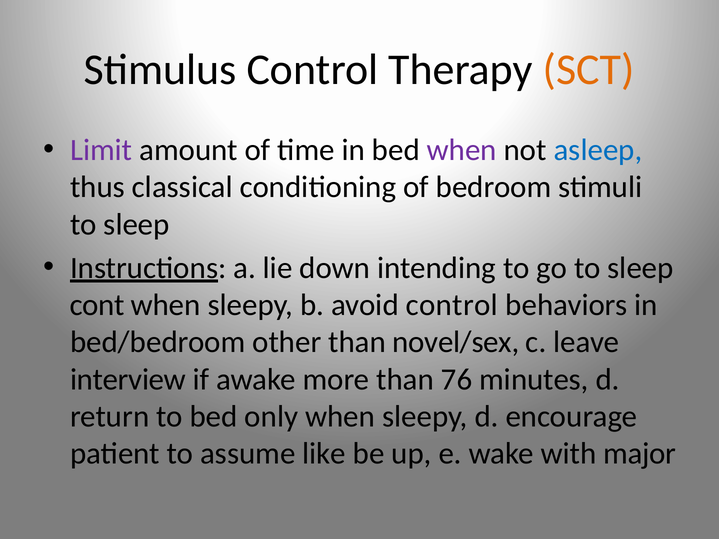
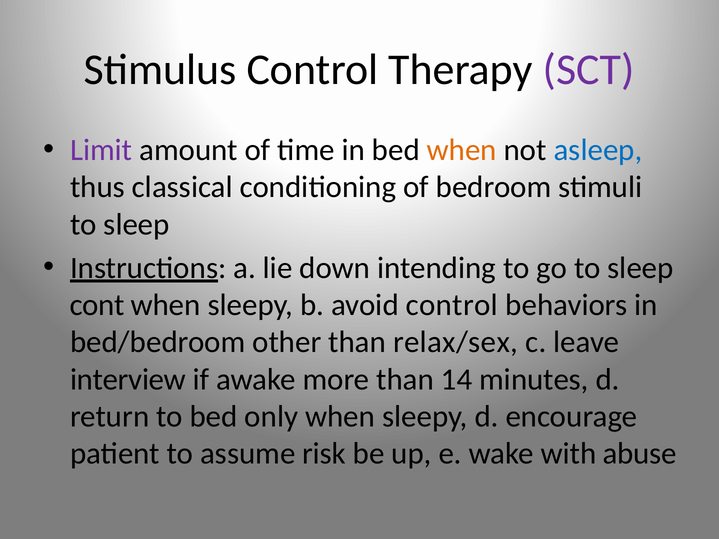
SCT colour: orange -> purple
when at (462, 150) colour: purple -> orange
novel/sex: novel/sex -> relax/sex
76: 76 -> 14
like: like -> risk
major: major -> abuse
